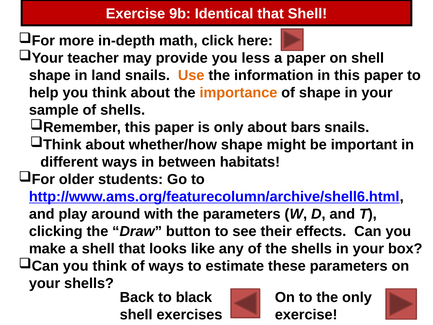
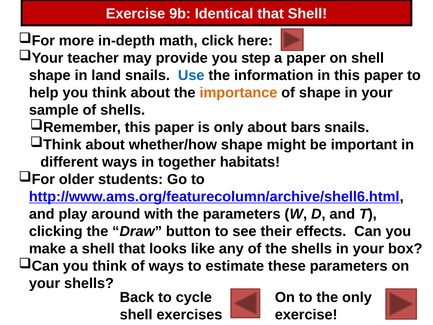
less: less -> step
Use colour: orange -> blue
between: between -> together
black: black -> cycle
